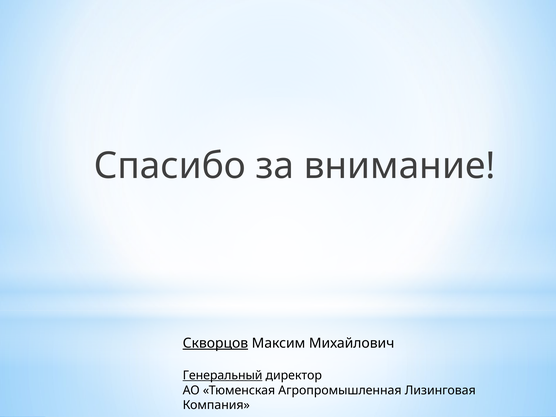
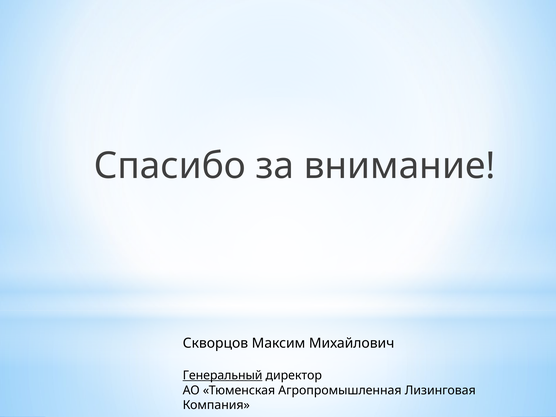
Скворцов underline: present -> none
